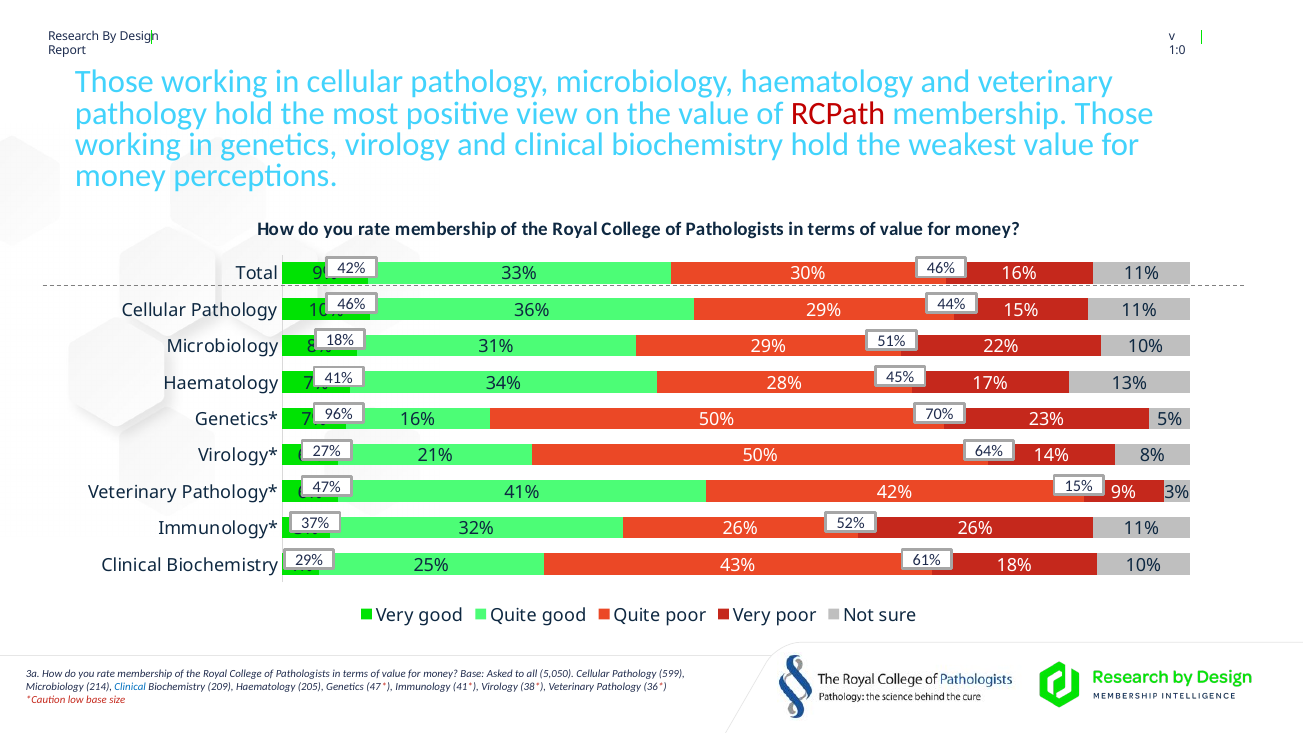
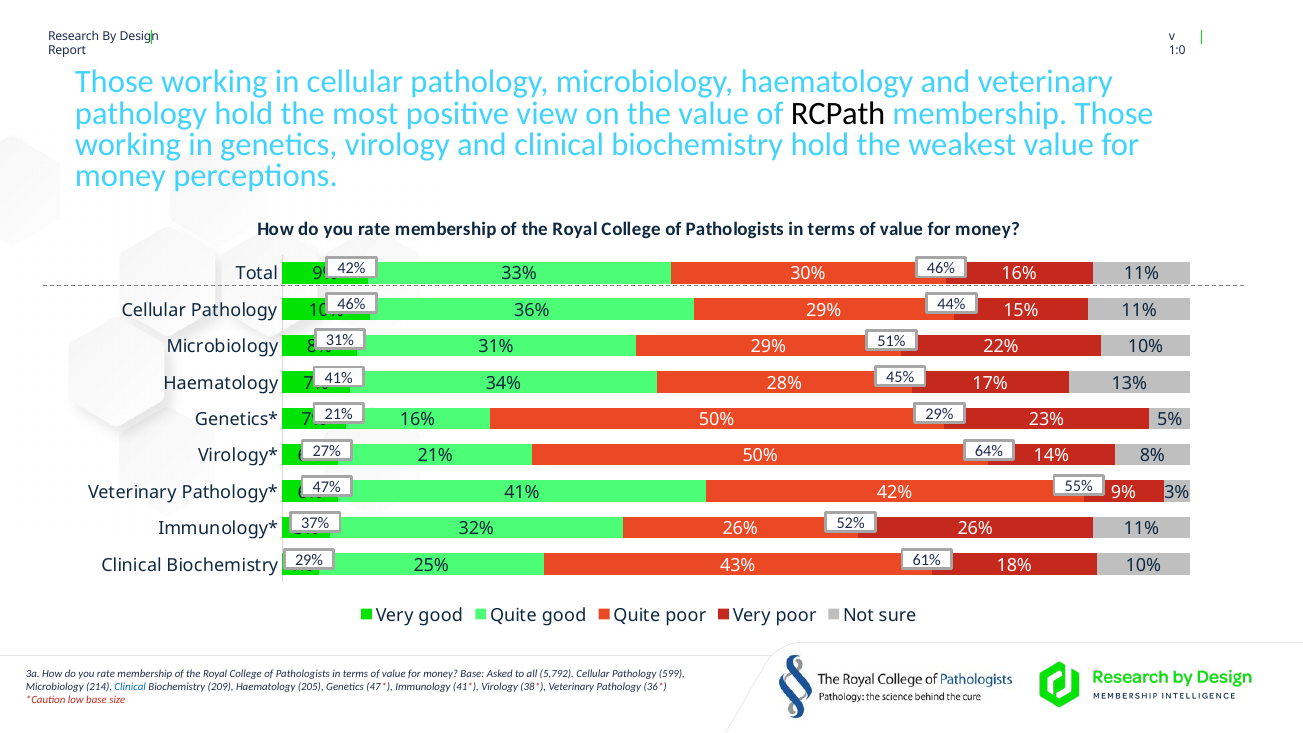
RCPath colour: red -> black
18% at (340, 340): 18% -> 31%
96% at (339, 414): 96% -> 21%
70% at (939, 414): 70% -> 29%
15% at (1079, 486): 15% -> 55%
5,050: 5,050 -> 5,792
